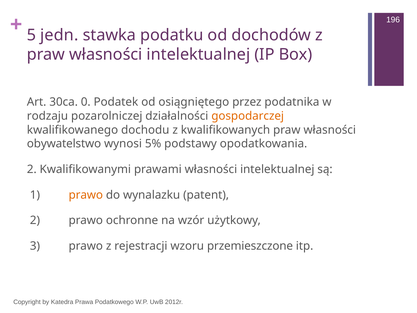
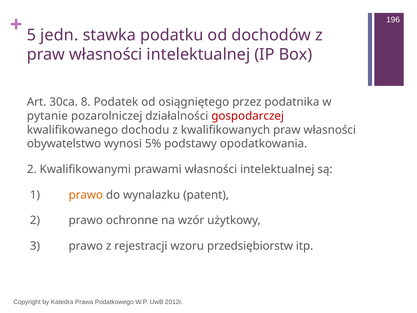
0: 0 -> 8
rodzaju: rodzaju -> pytanie
gospodarczej colour: orange -> red
przemieszczone: przemieszczone -> przedsiębiorstw
